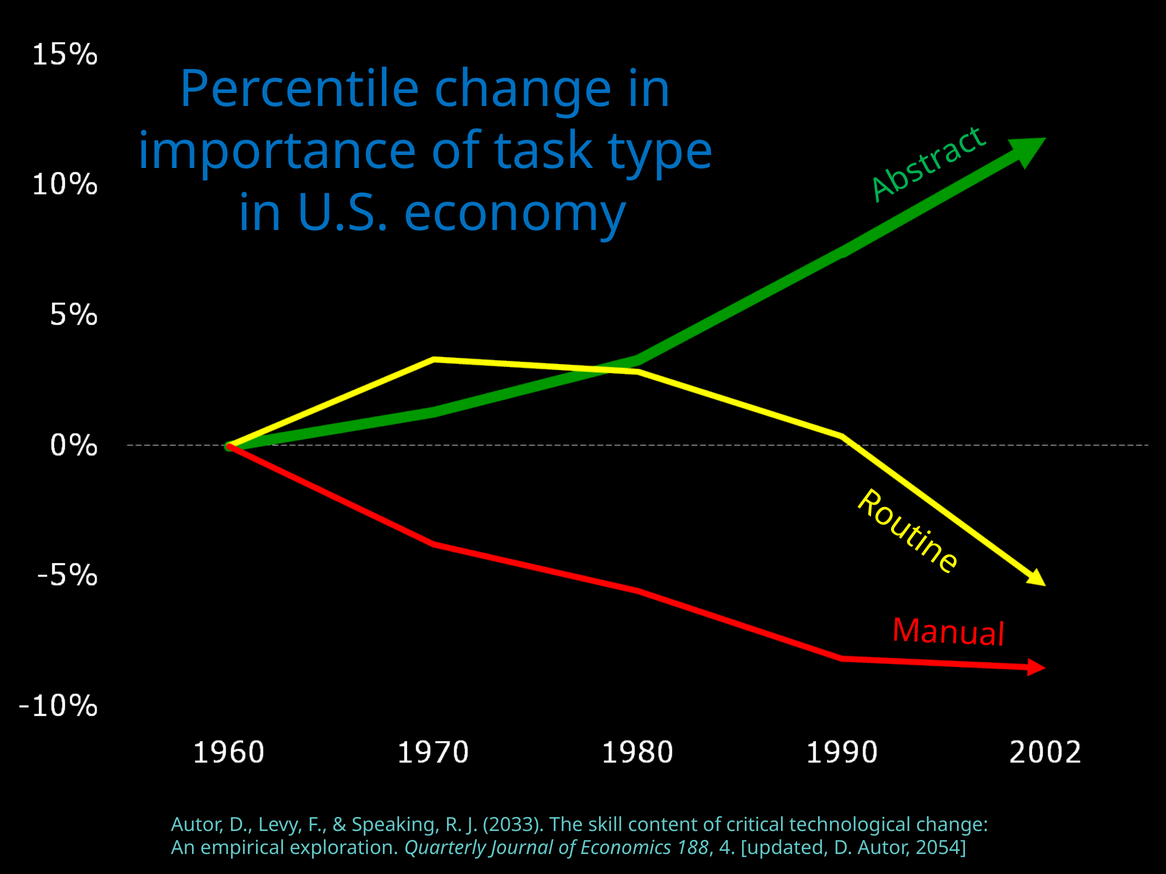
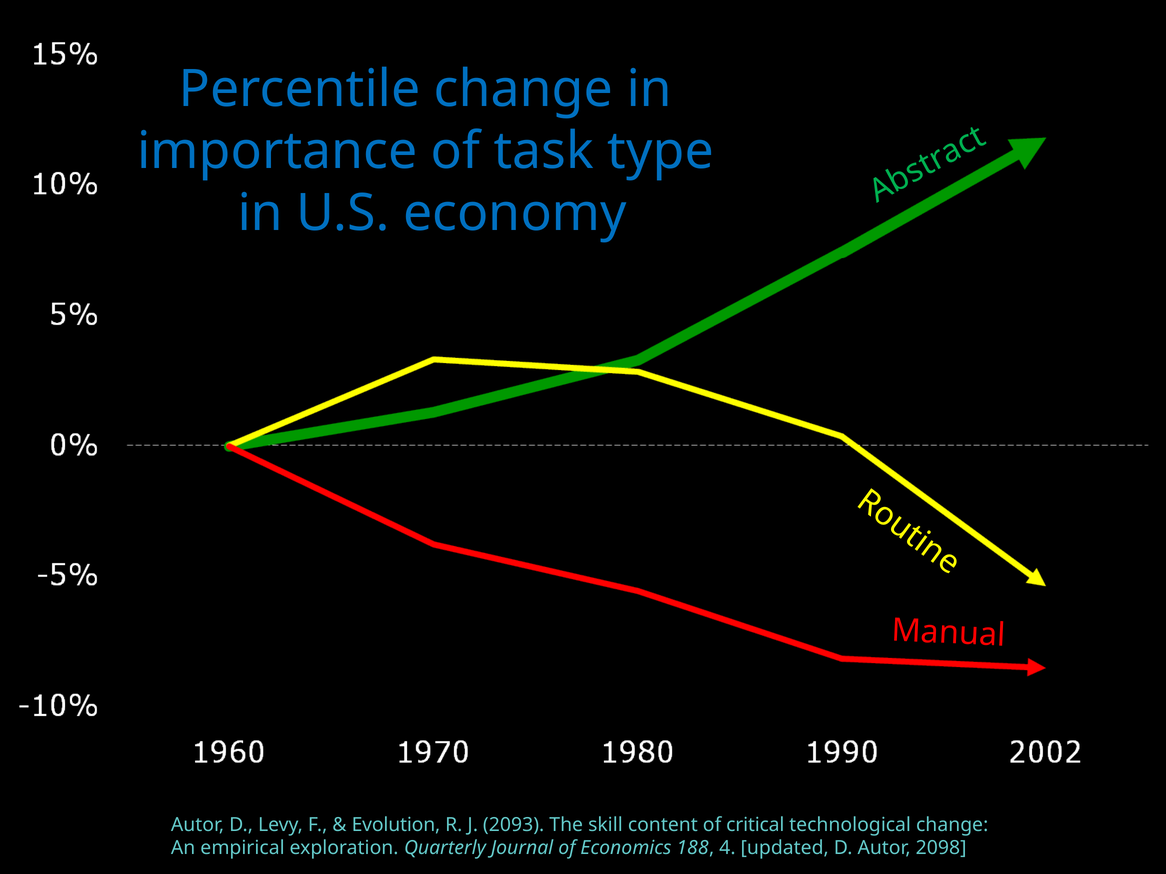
Speaking: Speaking -> Evolution
2033: 2033 -> 2093
2054: 2054 -> 2098
